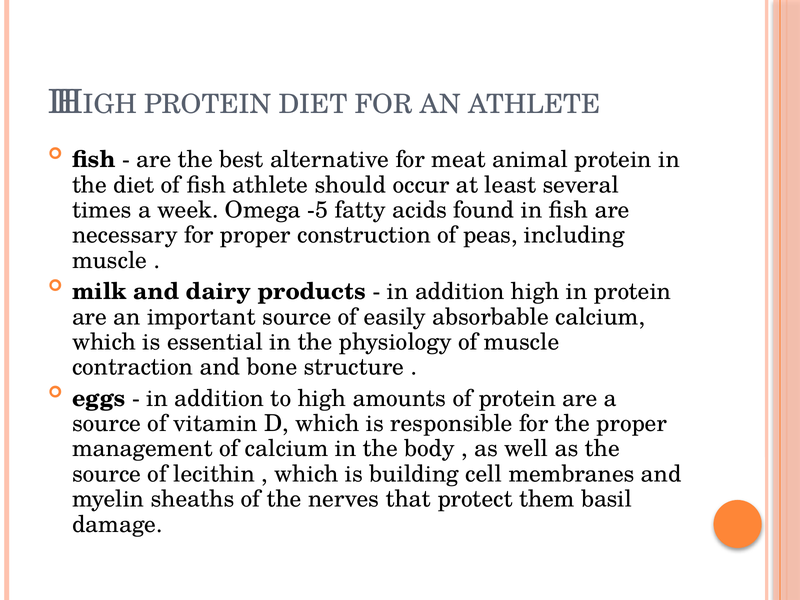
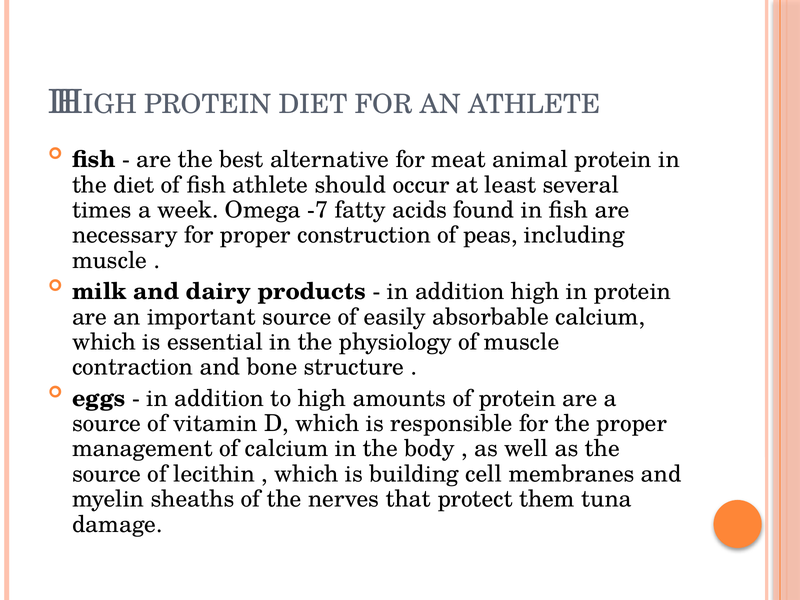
-5: -5 -> -7
basil: basil -> tuna
